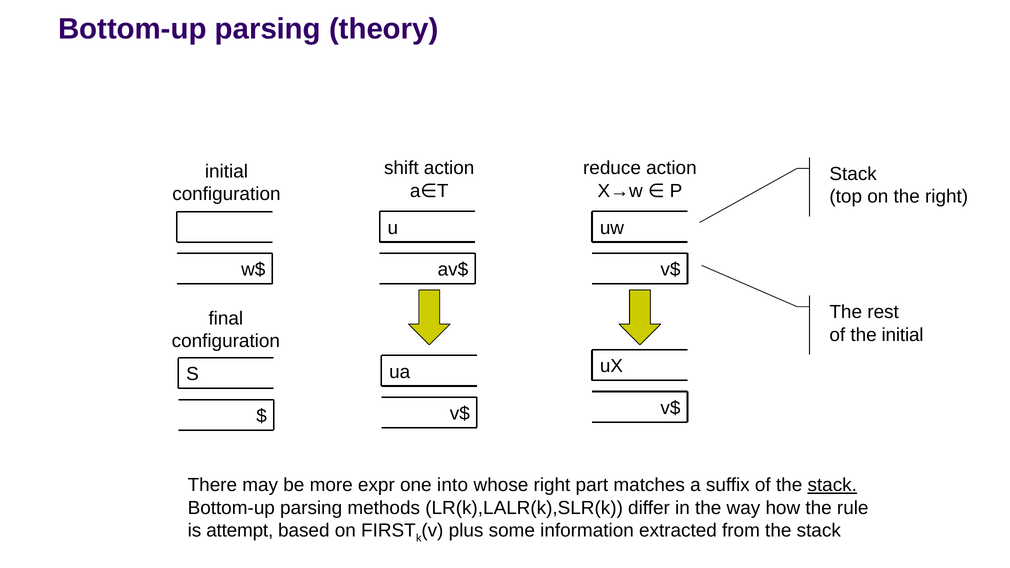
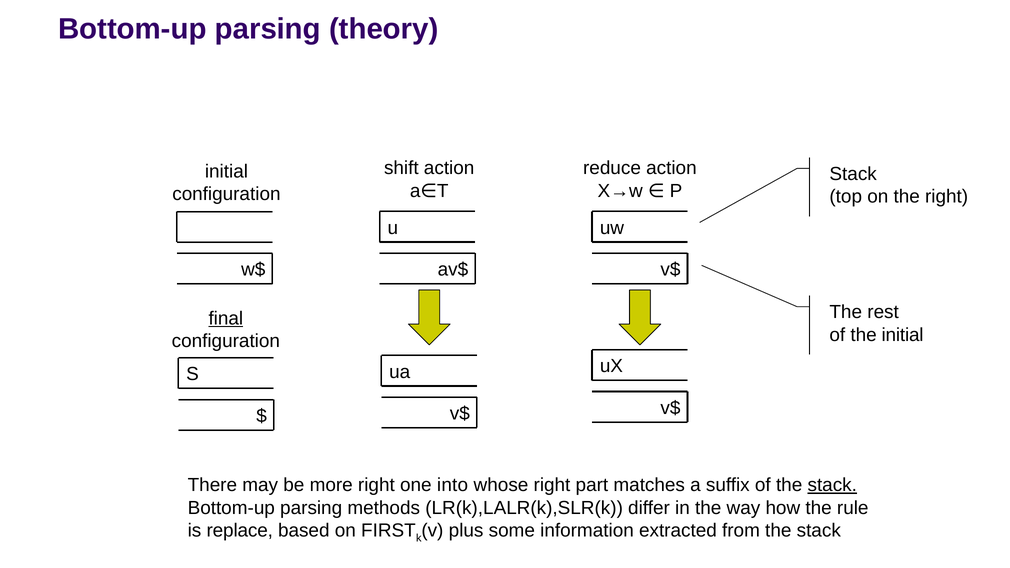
final underline: none -> present
more expr: expr -> right
attempt: attempt -> replace
